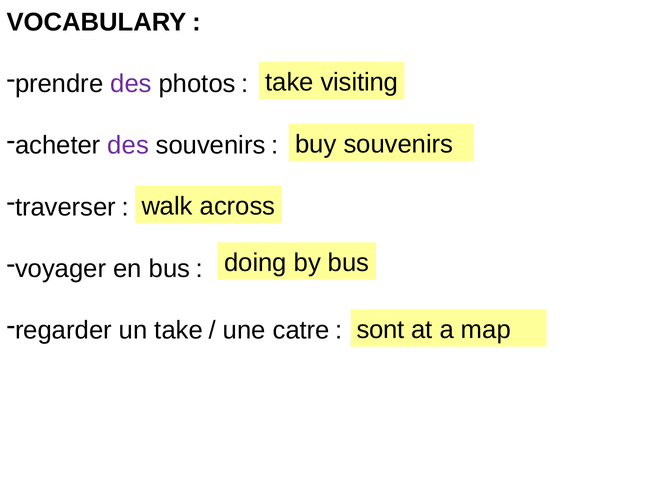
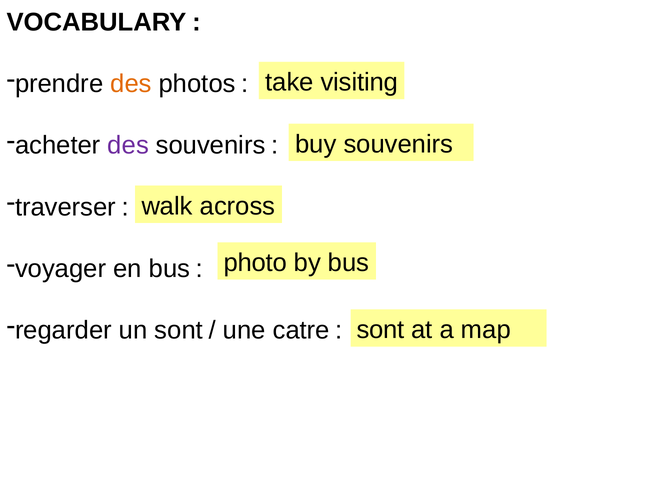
des at (131, 84) colour: purple -> orange
doing: doing -> photo
un take: take -> sont
